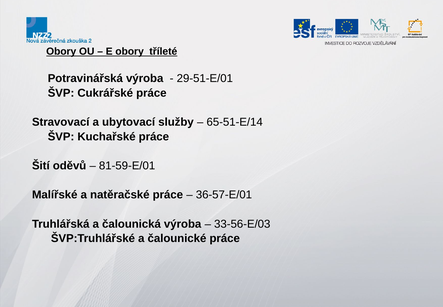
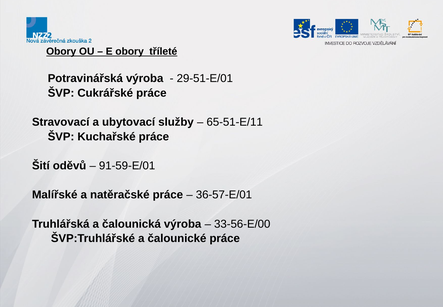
65-51-E/14: 65-51-E/14 -> 65-51-E/11
81-59-E/01: 81-59-E/01 -> 91-59-E/01
33-56-E/03: 33-56-E/03 -> 33-56-E/00
